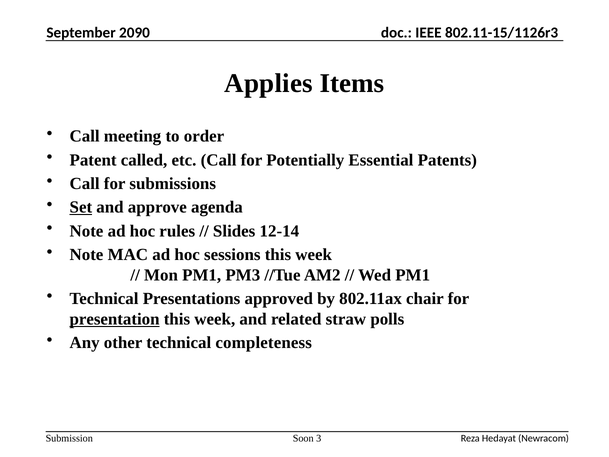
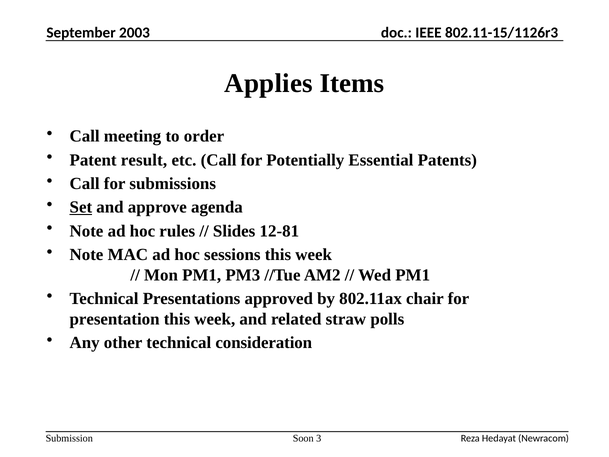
2090: 2090 -> 2003
called: called -> result
12-14: 12-14 -> 12-81
presentation underline: present -> none
completeness: completeness -> consideration
